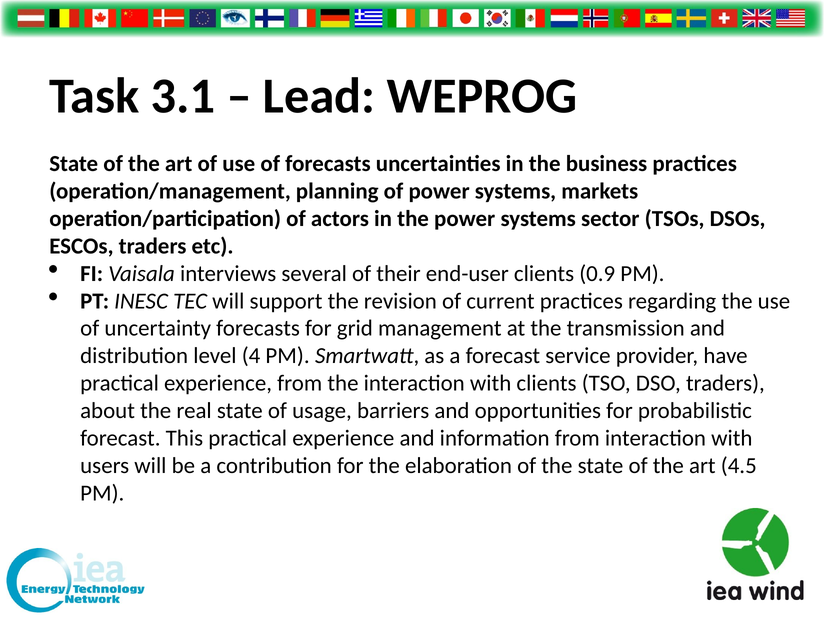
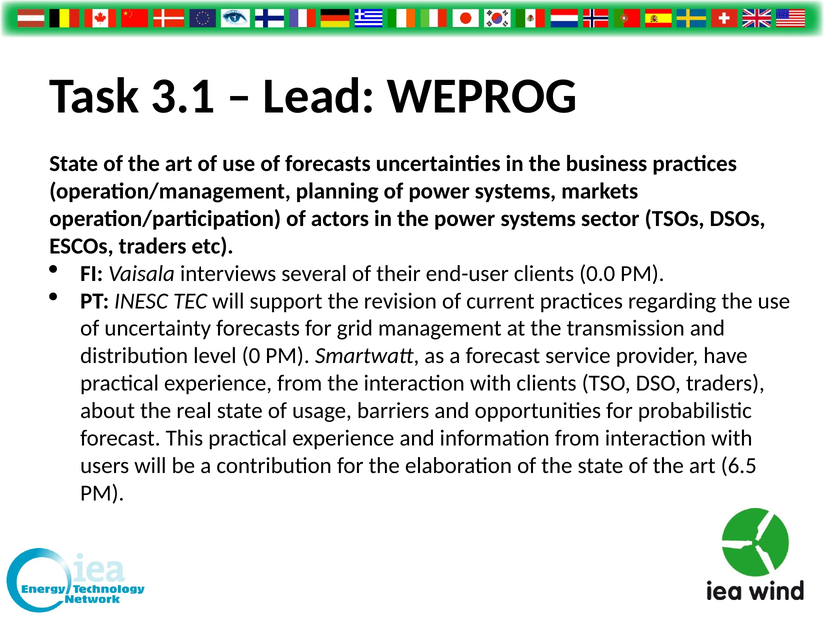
0.9: 0.9 -> 0.0
4: 4 -> 0
4.5: 4.5 -> 6.5
